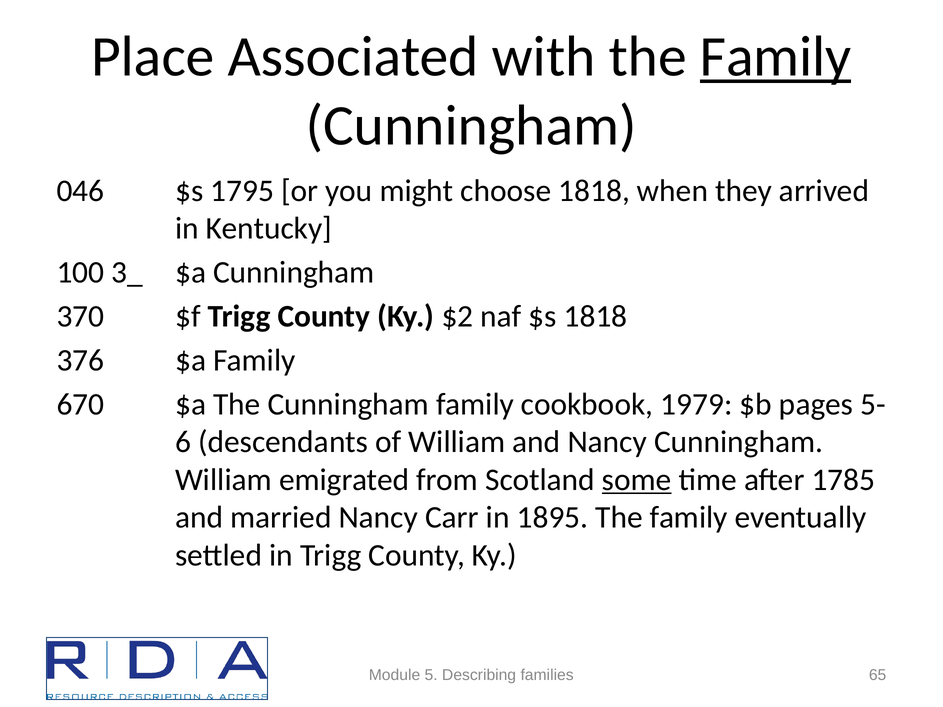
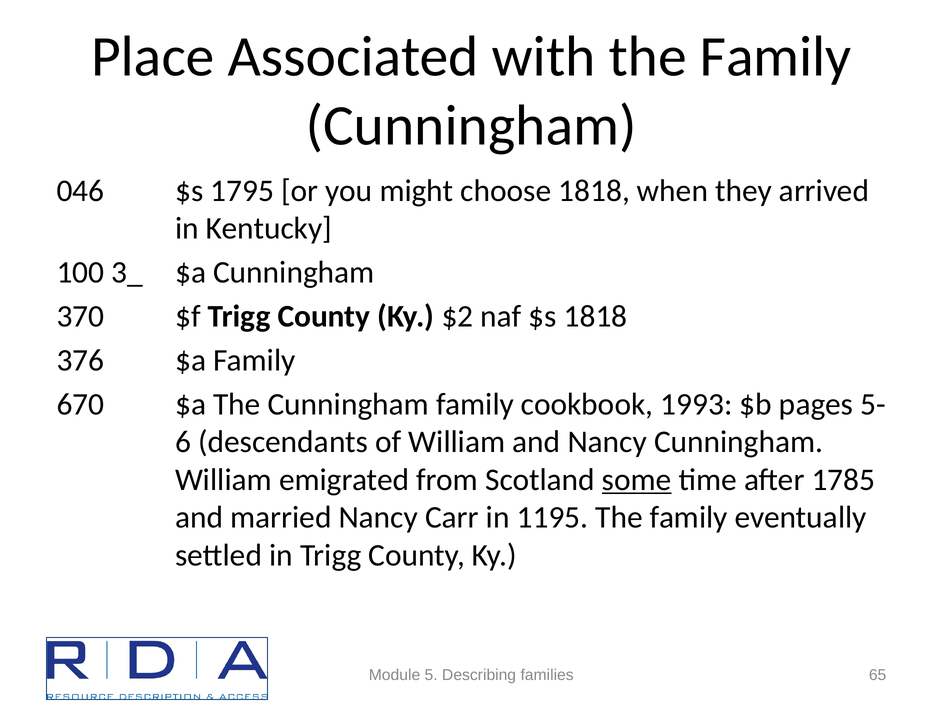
Family at (775, 57) underline: present -> none
1979: 1979 -> 1993
1895: 1895 -> 1195
